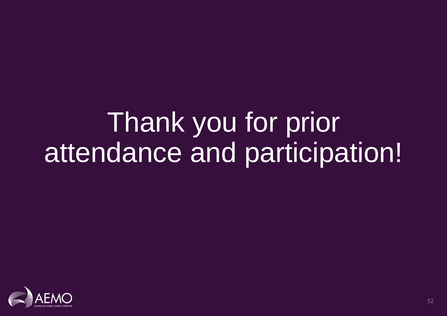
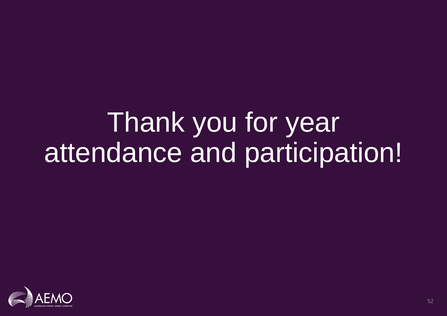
prior: prior -> year
